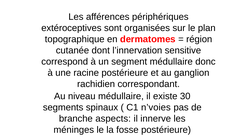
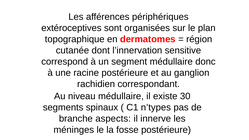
n’voies: n’voies -> n’types
